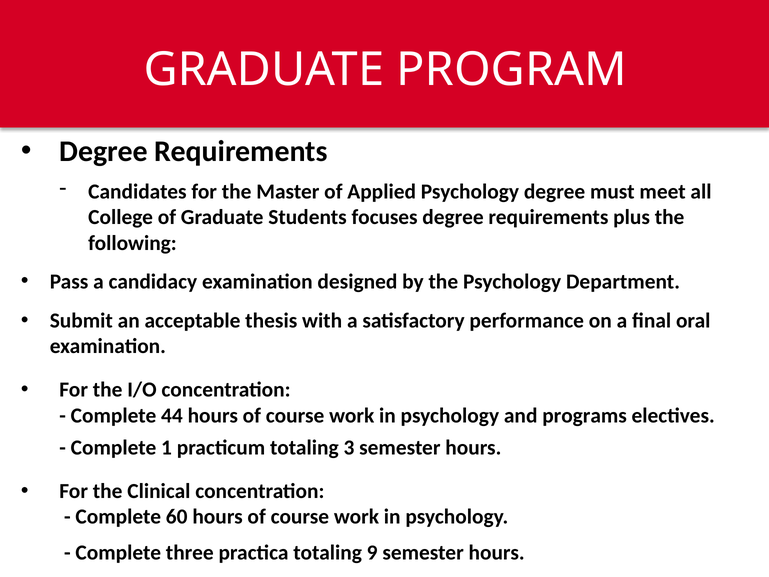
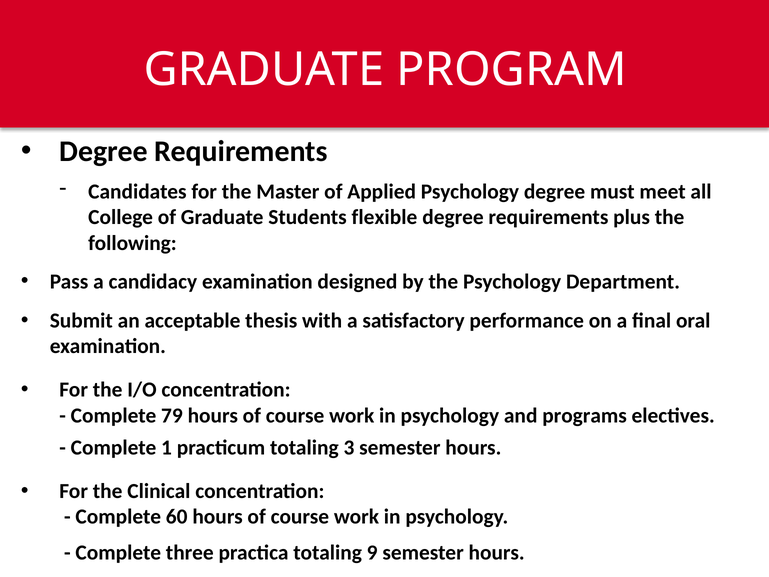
focuses: focuses -> flexible
44: 44 -> 79
